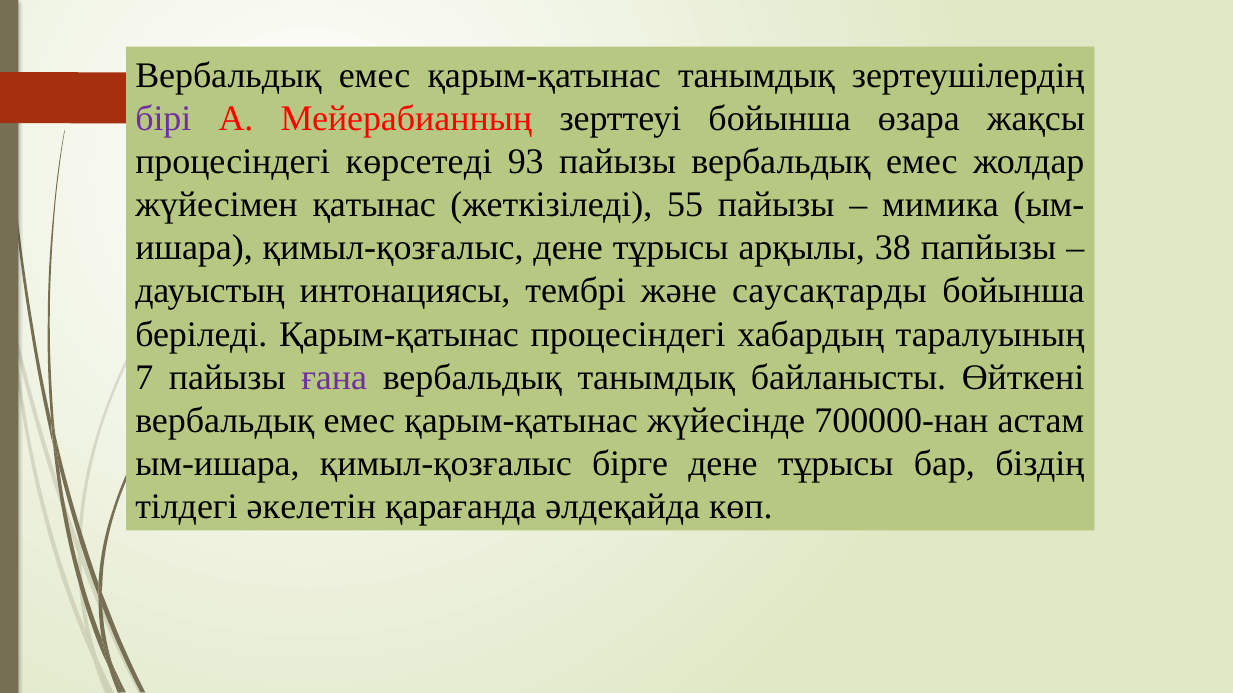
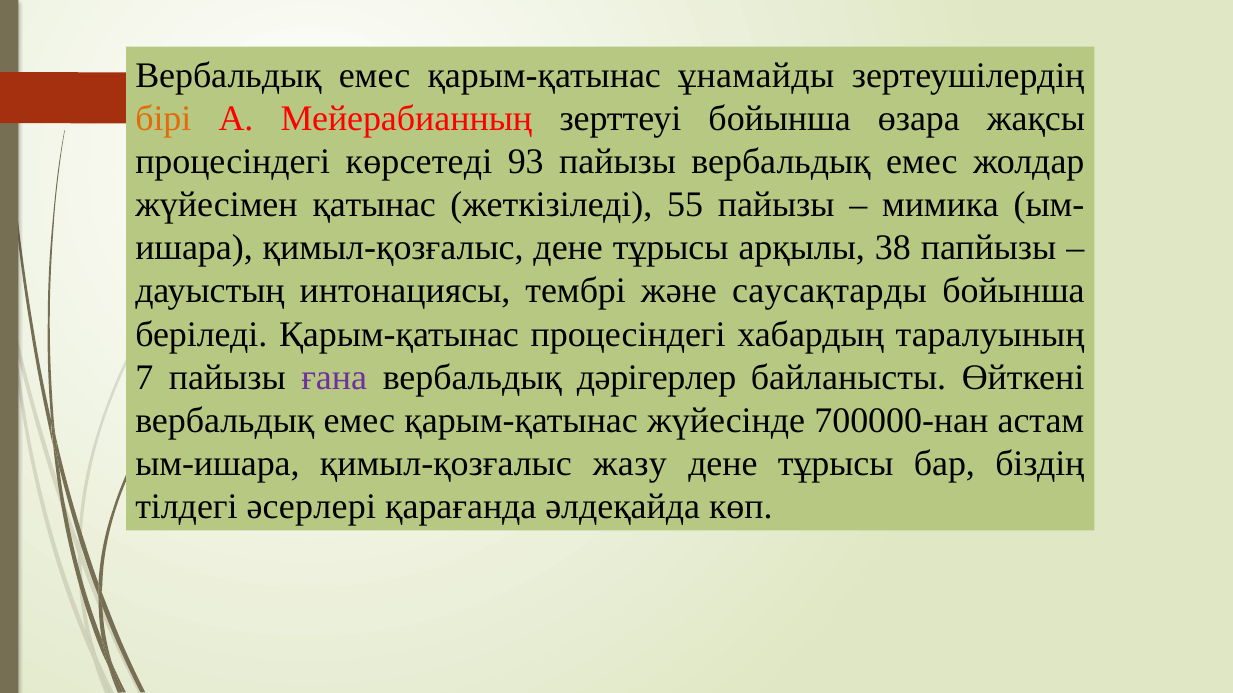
қарым-қатынас танымдық: танымдық -> ұнамайды
бірі colour: purple -> orange
вербальдық танымдық: танымдық -> дәрігерлер
бірге: бірге -> жазу
әкелетін: әкелетін -> әсерлері
